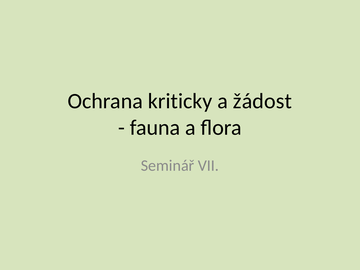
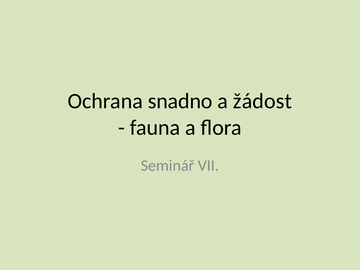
kriticky: kriticky -> snadno
